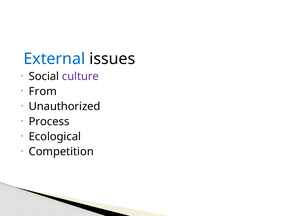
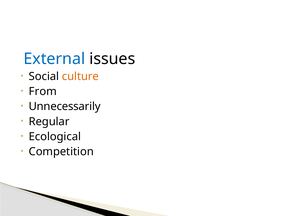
culture colour: purple -> orange
Unauthorized: Unauthorized -> Unnecessarily
Process: Process -> Regular
